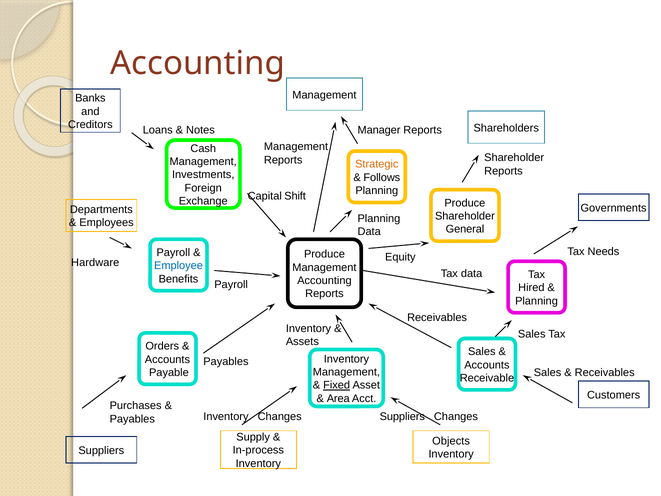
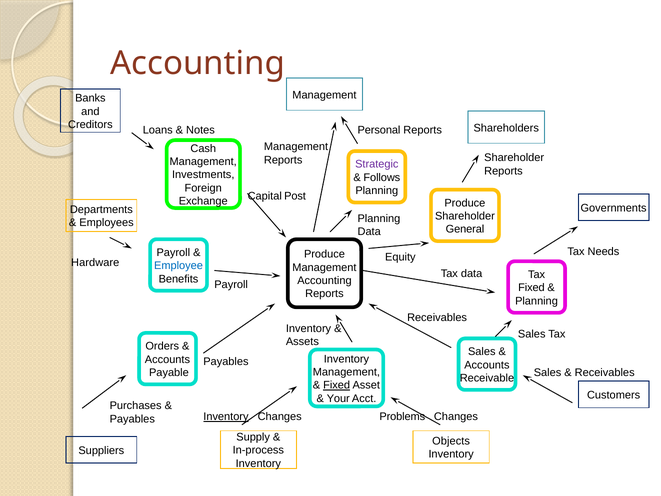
Manager: Manager -> Personal
Strategic colour: orange -> purple
Shift: Shift -> Post
Hired at (531, 288): Hired -> Fixed
Area: Area -> Your
Inventory at (226, 417) underline: none -> present
Suppliers at (402, 417): Suppliers -> Problems
